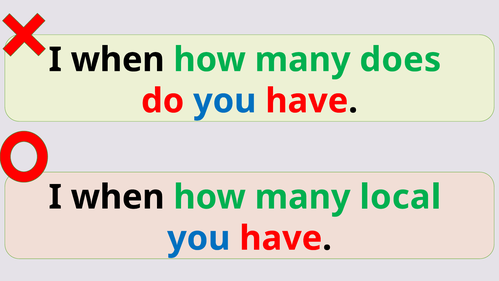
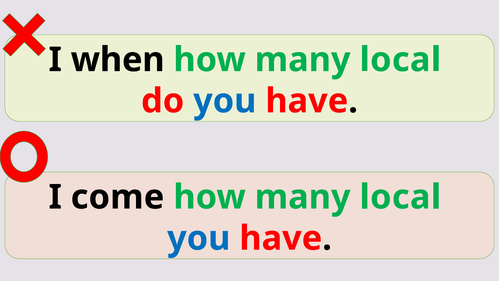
does at (400, 60): does -> local
when at (118, 197): when -> come
